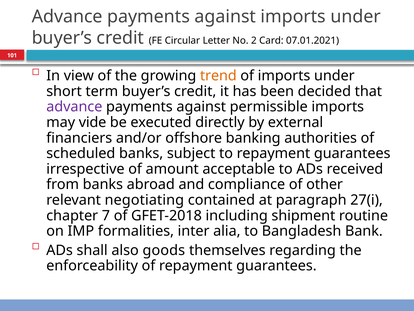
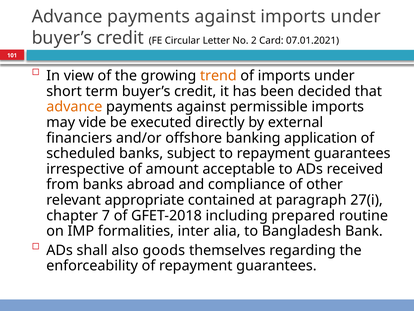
advance at (74, 107) colour: purple -> orange
authorities: authorities -> application
negotiating: negotiating -> appropriate
shipment: shipment -> prepared
